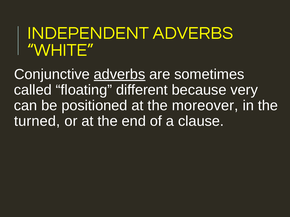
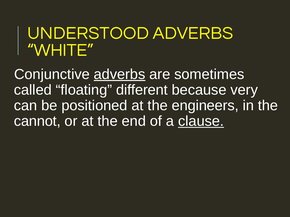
INDEPENDENT: INDEPENDENT -> UNDERSTOOD
moreover: moreover -> engineers
turned: turned -> cannot
clause underline: none -> present
